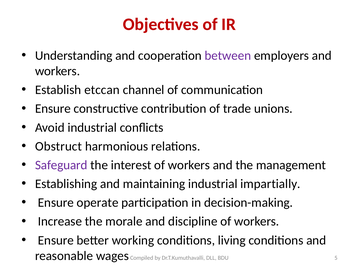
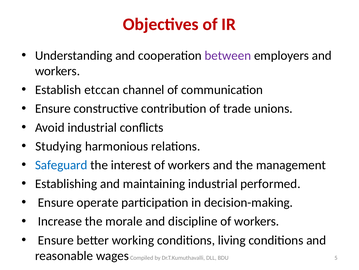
Obstruct: Obstruct -> Studying
Safeguard colour: purple -> blue
impartially: impartially -> performed
